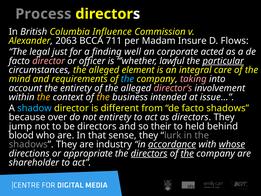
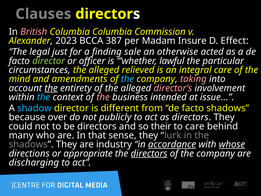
Process: Process -> Clauses
British colour: white -> pink
Columbia Influence: Influence -> Columbia
2063: 2063 -> 2023
711: 711 -> 387
Flows: Flows -> Effect
well: well -> sale
corporate: corporate -> otherwise
director at (49, 61) colour: pink -> light green
particular underline: present -> none
element: element -> relieved
requirements: requirements -> amendments
the at (51, 88) underline: none -> present
the at (44, 97) colour: yellow -> light blue
the at (103, 97) colour: yellow -> pink
not entirety: entirety -> publicly
jump: jump -> could
to held: held -> care
blood: blood -> many
the at (187, 153) underline: present -> none
shareholder: shareholder -> discharging
